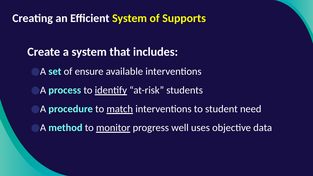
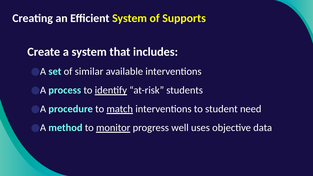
ensure: ensure -> similar
